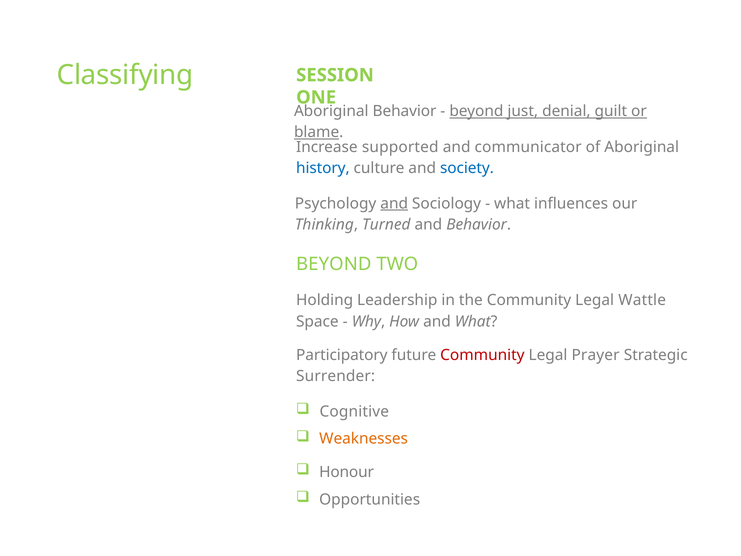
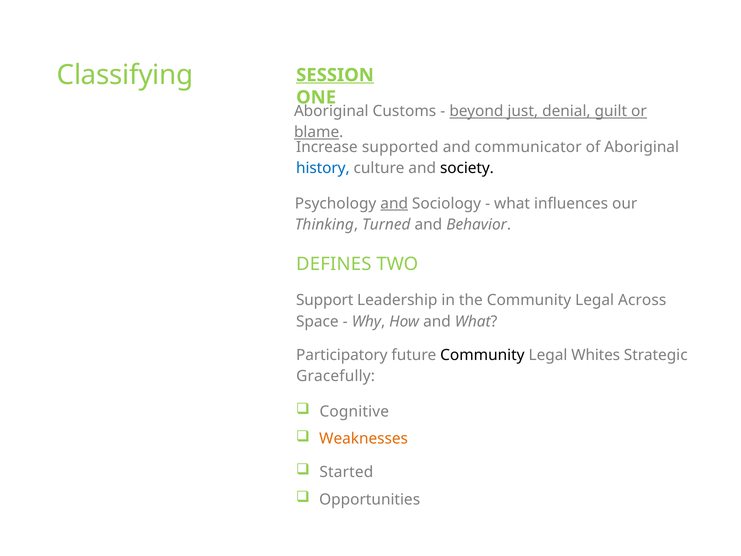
SESSION underline: none -> present
Aboriginal Behavior: Behavior -> Customs
society colour: blue -> black
BEYOND at (334, 264): BEYOND -> DEFINES
Holding: Holding -> Support
Wattle: Wattle -> Across
Community at (482, 355) colour: red -> black
Prayer: Prayer -> Whites
Surrender: Surrender -> Gracefully
Honour: Honour -> Started
